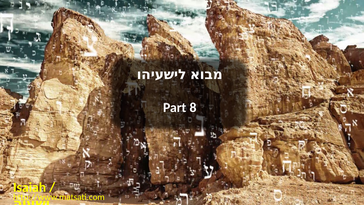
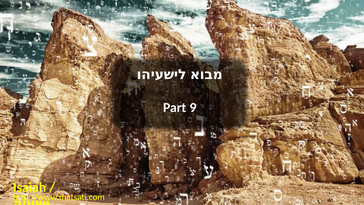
8: 8 -> 9
